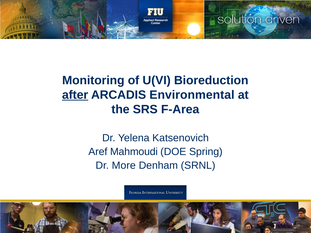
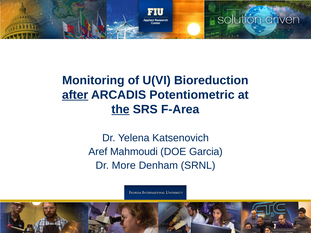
Environmental: Environmental -> Potentiometric
the underline: none -> present
Spring: Spring -> Garcia
